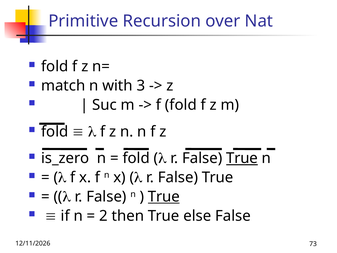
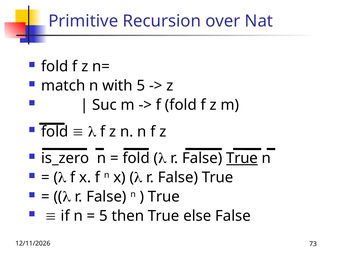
with 3: 3 -> 5
True at (164, 196) underline: present -> none
2 at (103, 216): 2 -> 5
